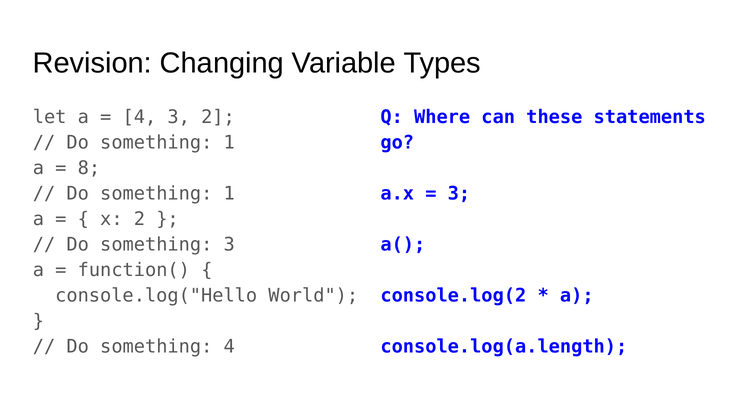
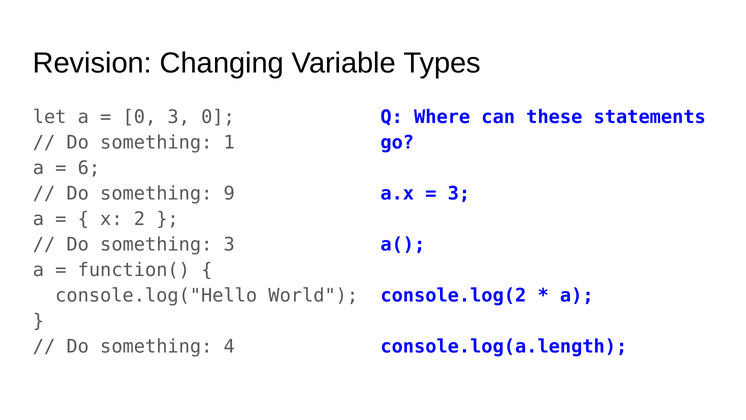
4 at (139, 117): 4 -> 0
3 2: 2 -> 0
8: 8 -> 6
1 at (229, 194): 1 -> 9
